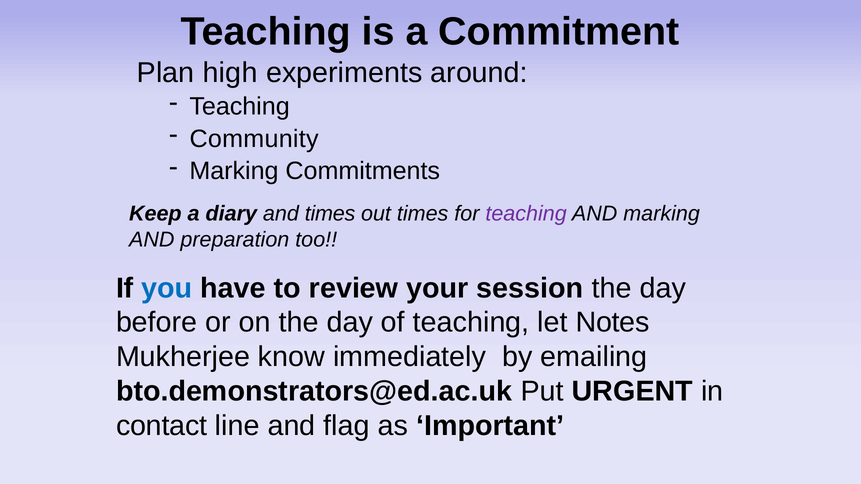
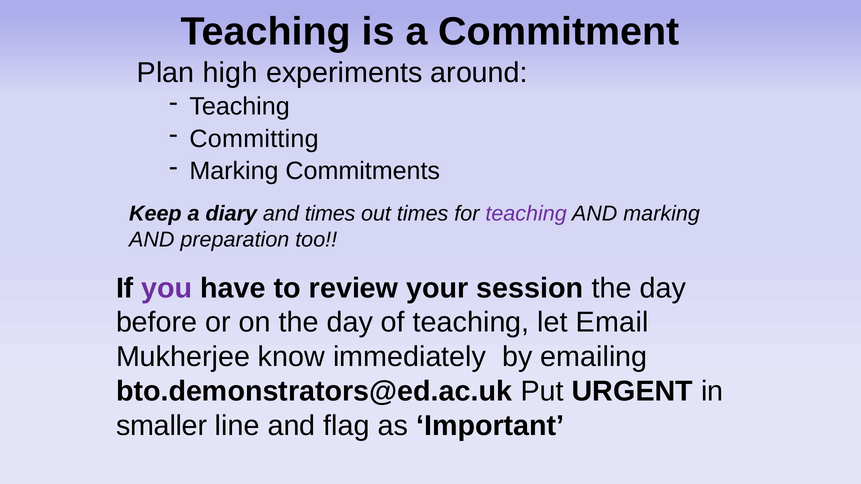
Community: Community -> Committing
you colour: blue -> purple
Notes: Notes -> Email
contact: contact -> smaller
